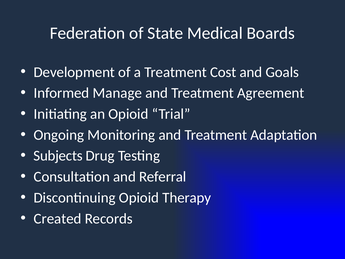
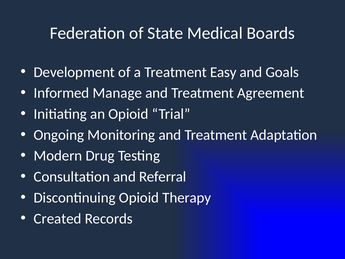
Cost: Cost -> Easy
Subjects: Subjects -> Modern
